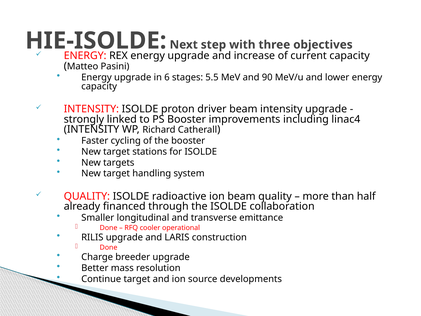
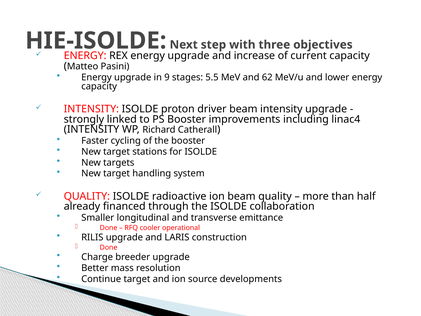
6: 6 -> 9
90: 90 -> 62
